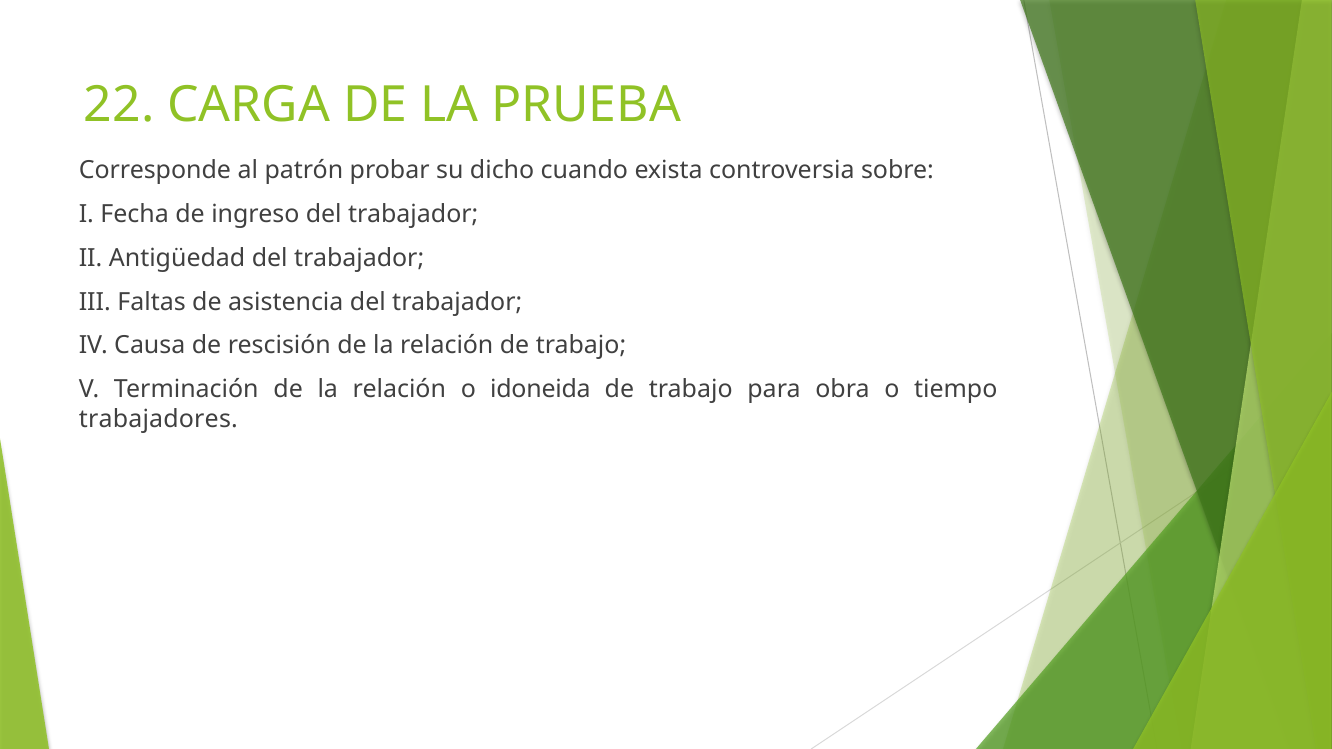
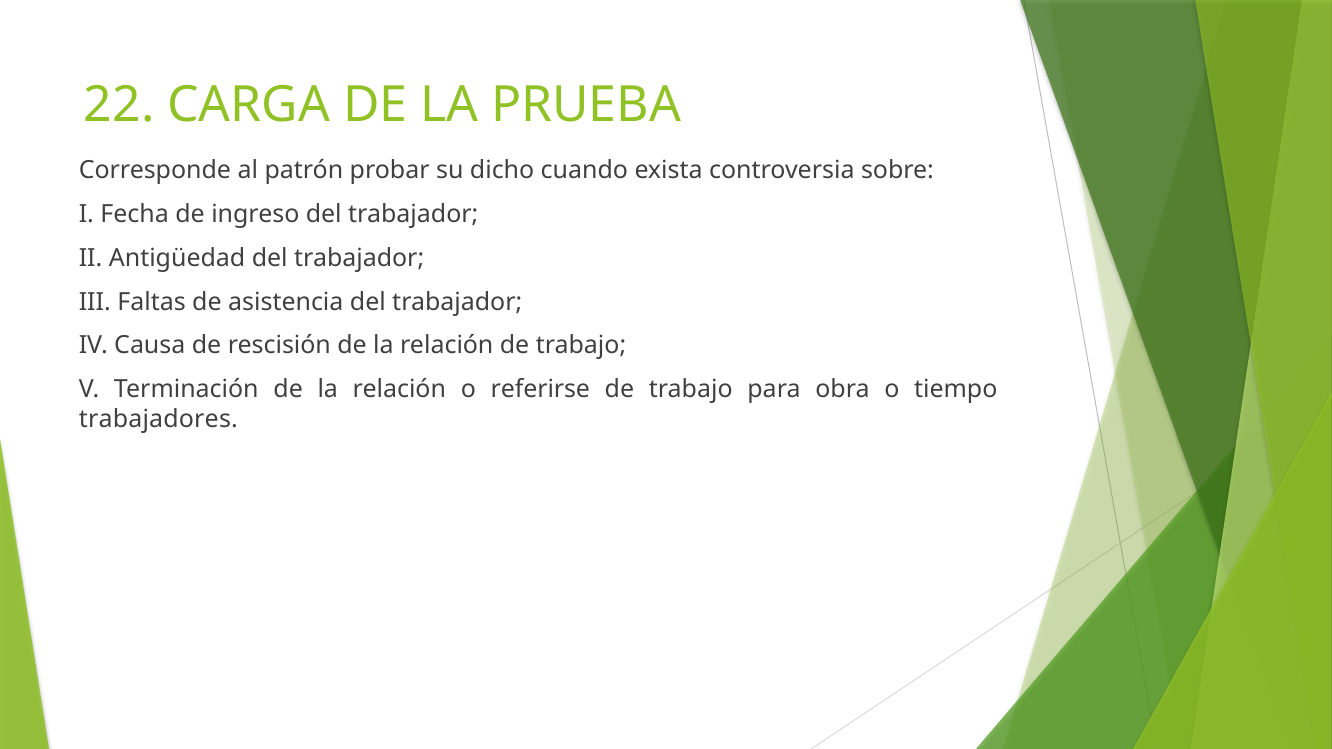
idoneida: idoneida -> referirse
